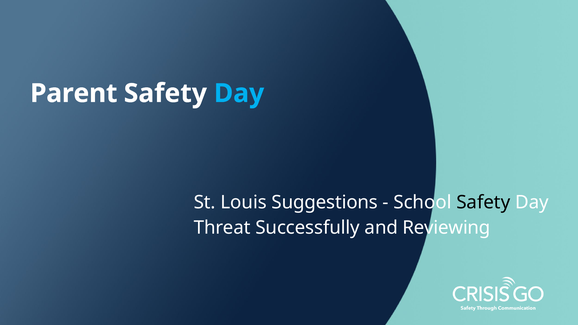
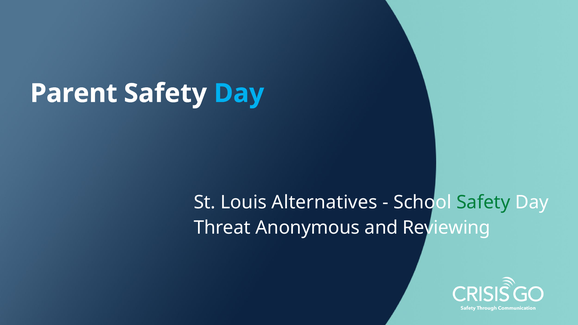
Suggestions: Suggestions -> Alternatives
Safety at (483, 202) colour: black -> green
Successfully: Successfully -> Anonymous
